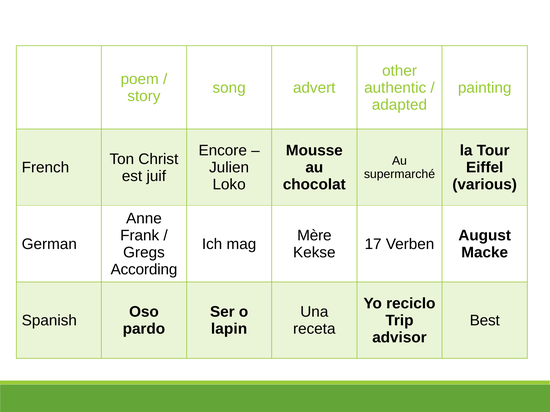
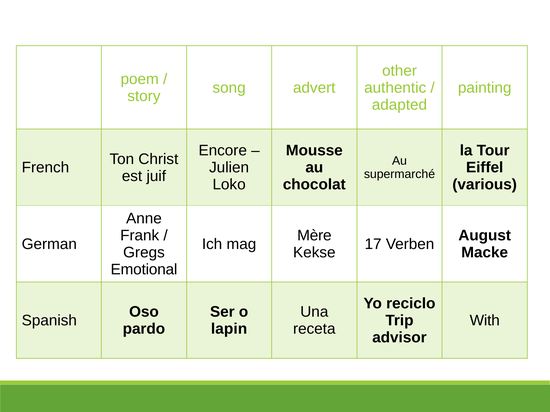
According: According -> Emotional
Best: Best -> With
